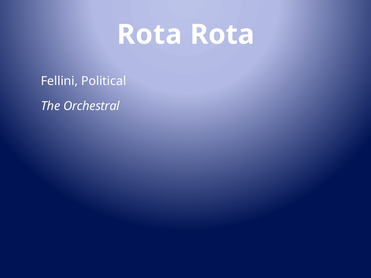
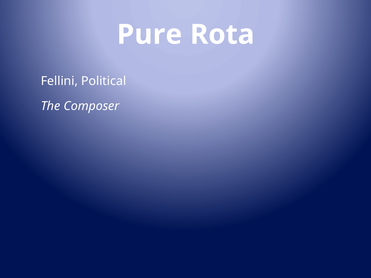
Rota at (149, 35): Rota -> Pure
Orchestral: Orchestral -> Composer
